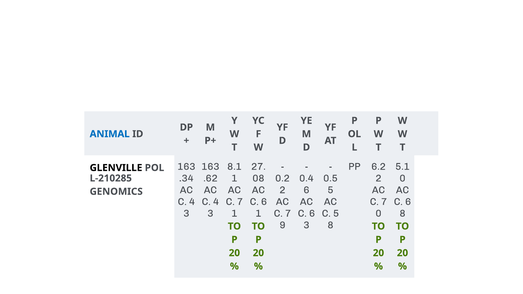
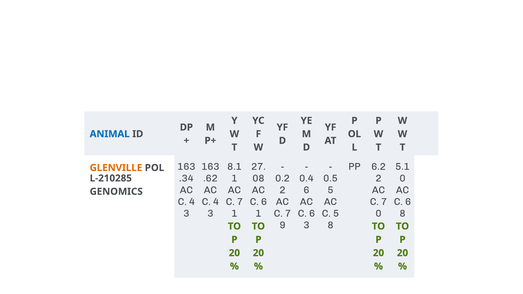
GLENVILLE colour: black -> orange
